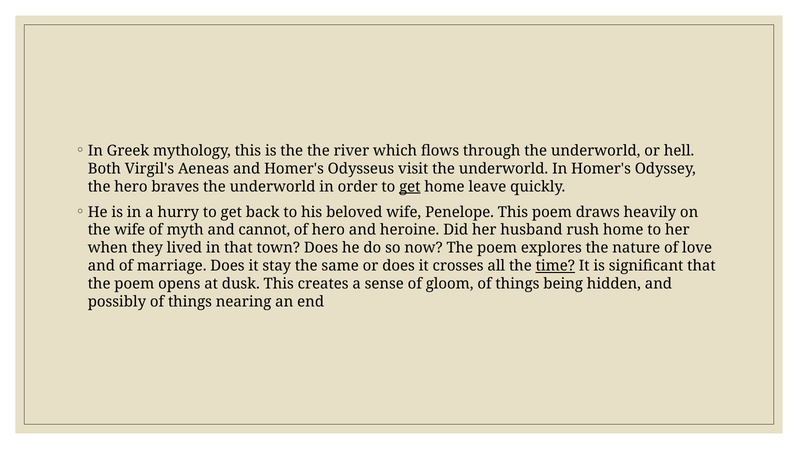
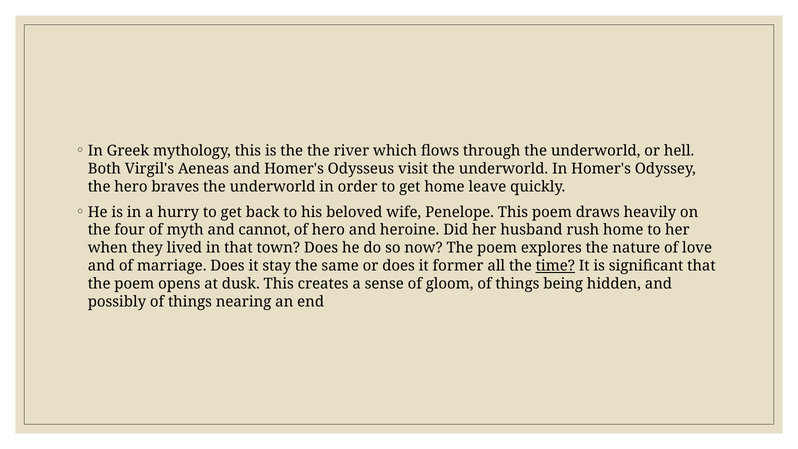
get at (410, 187) underline: present -> none
the wife: wife -> four
crosses: crosses -> former
